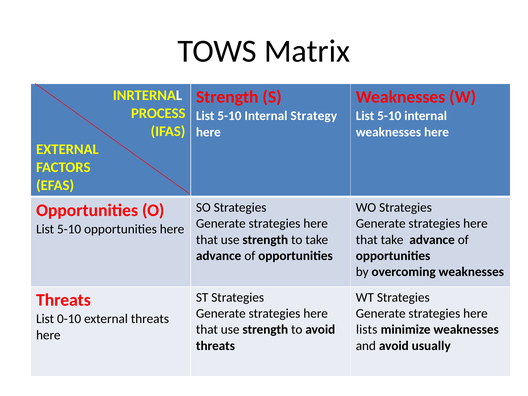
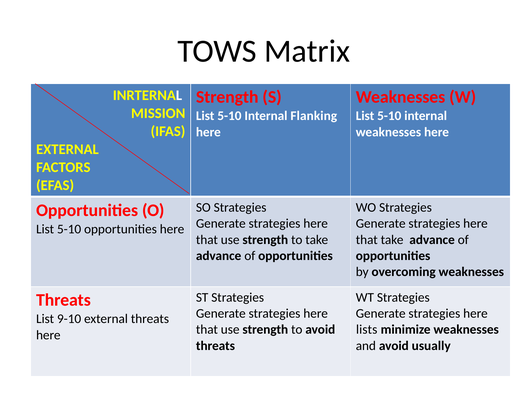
PROCESS: PROCESS -> MISSION
Strategy: Strategy -> Flanking
0-10: 0-10 -> 9-10
